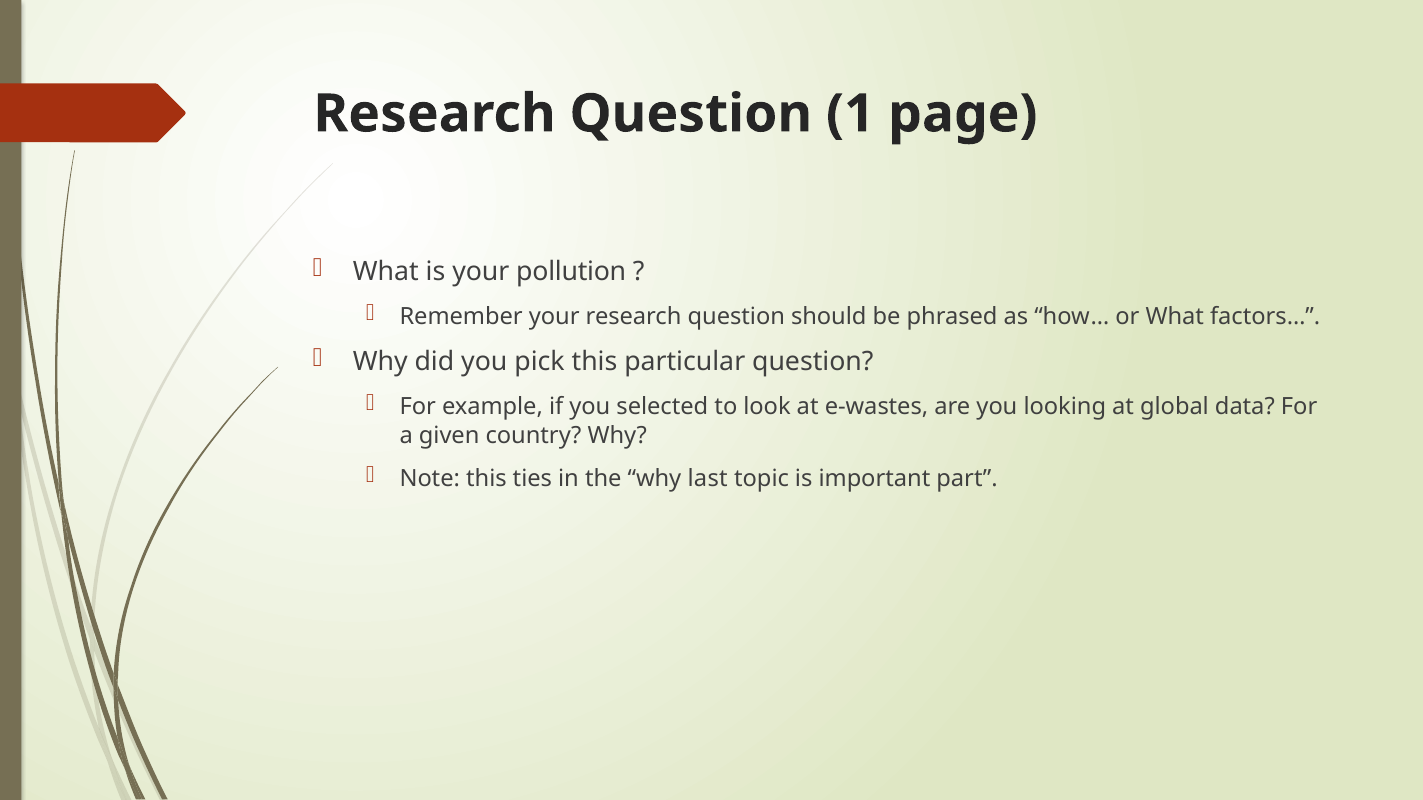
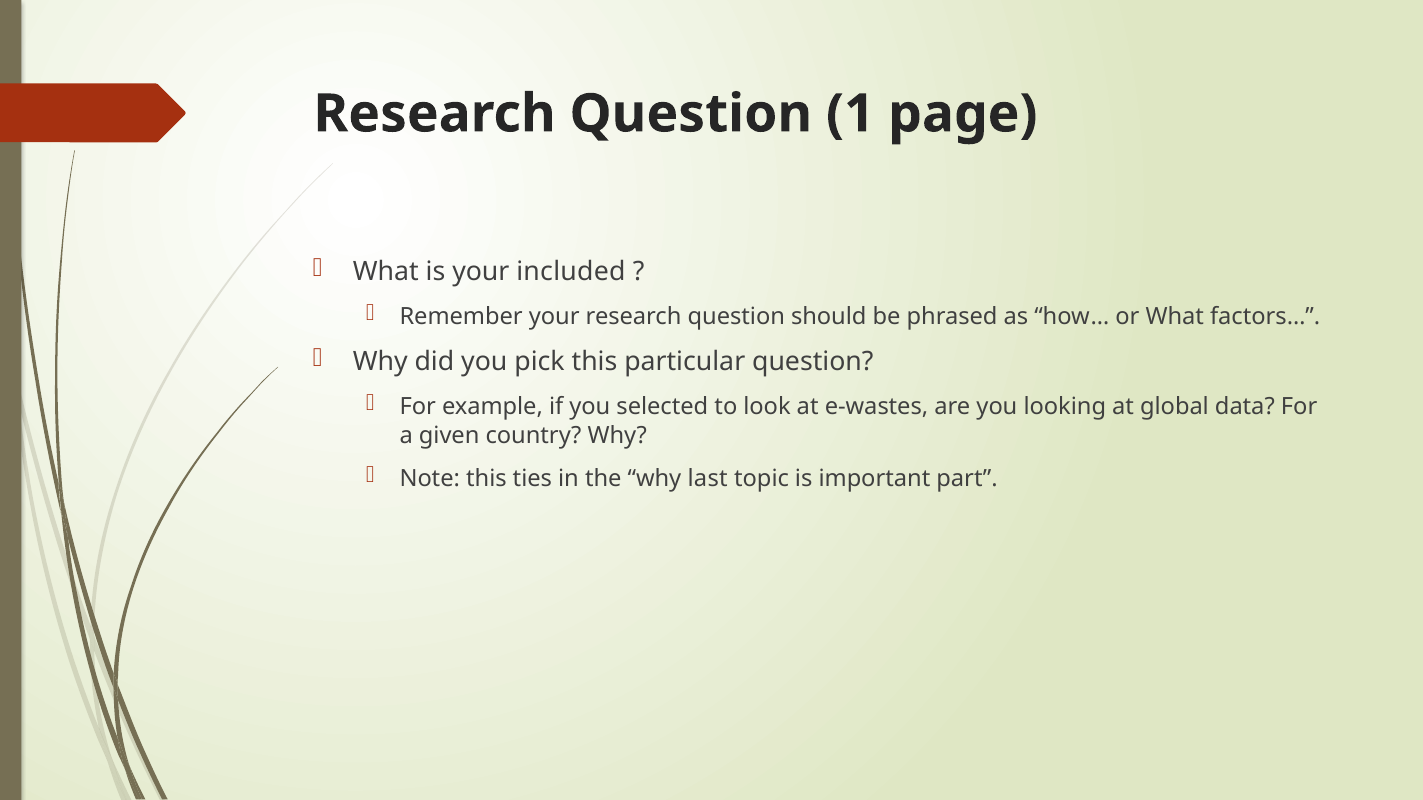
pollution: pollution -> included
